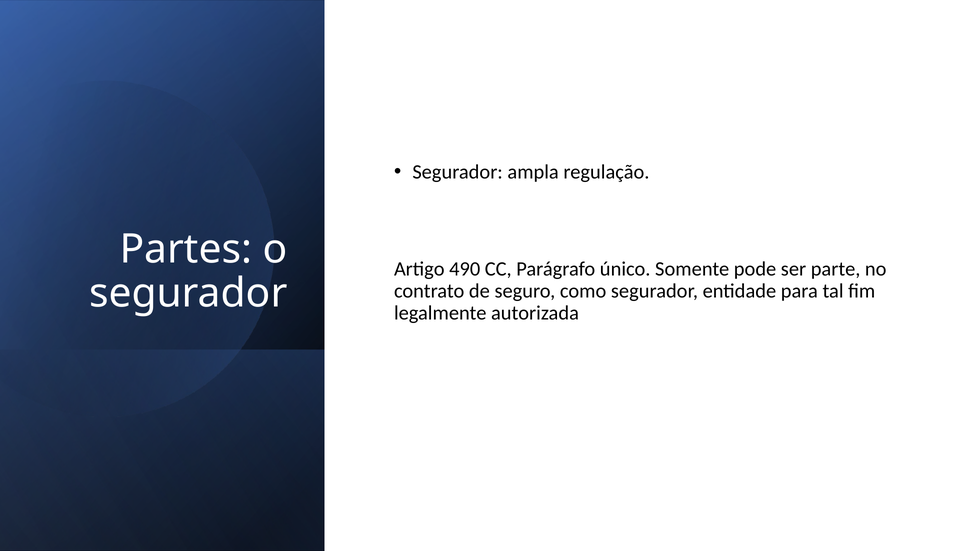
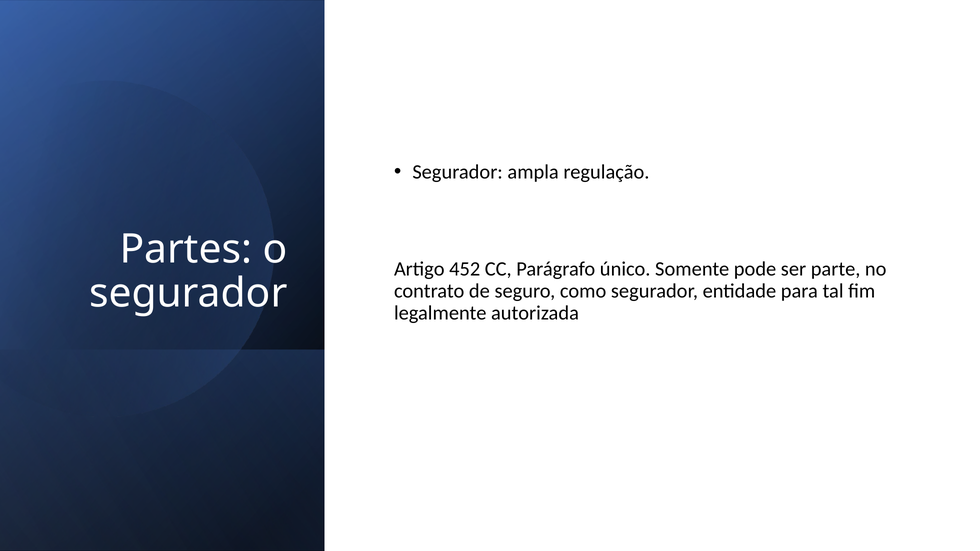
490: 490 -> 452
